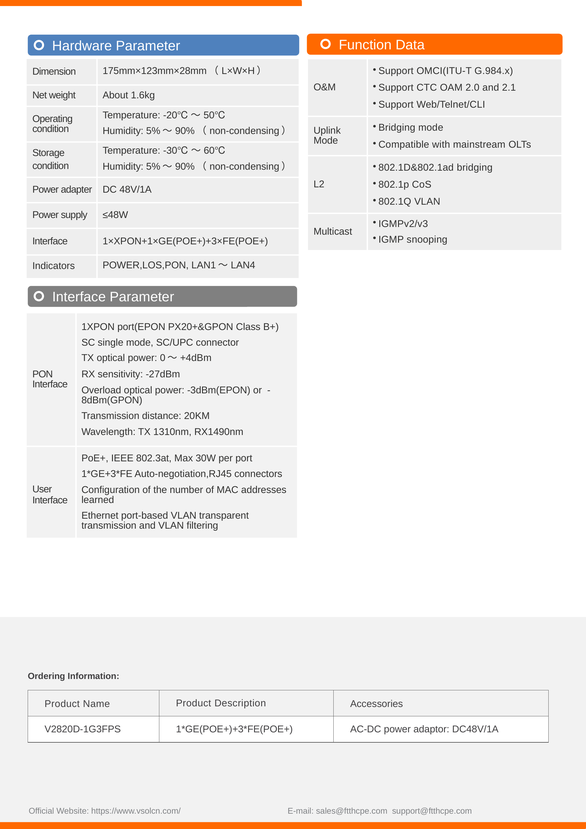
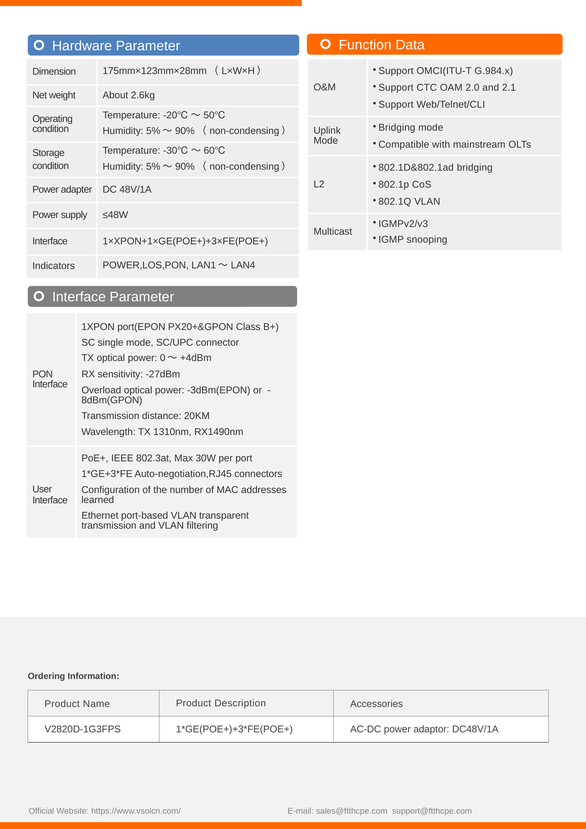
1.6kg: 1.6kg -> 2.6kg
